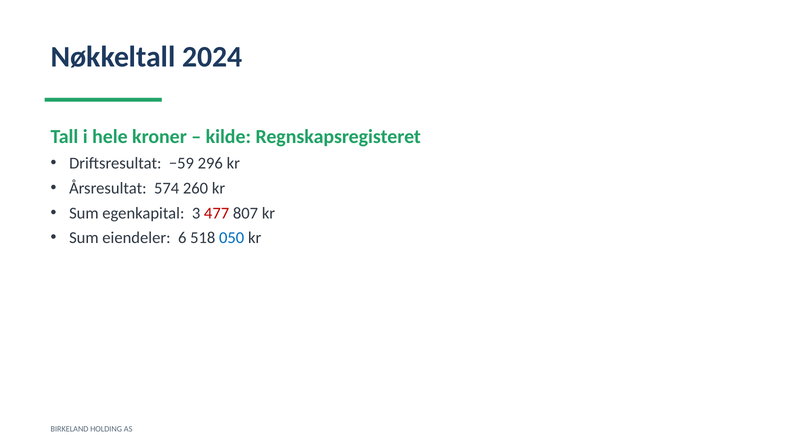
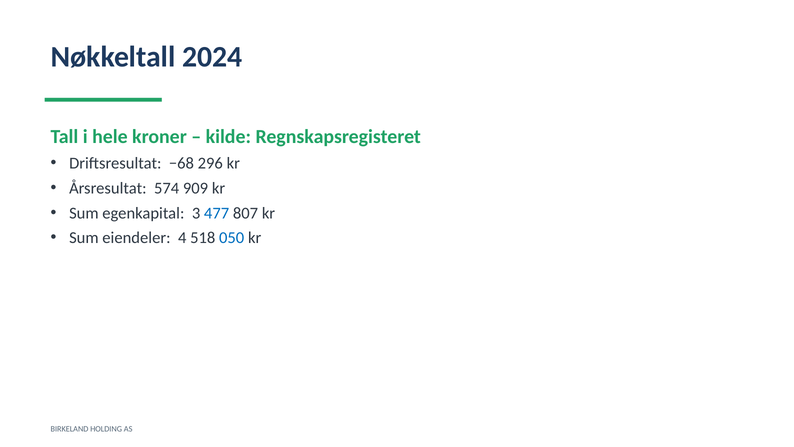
−59: −59 -> −68
260: 260 -> 909
477 colour: red -> blue
6: 6 -> 4
